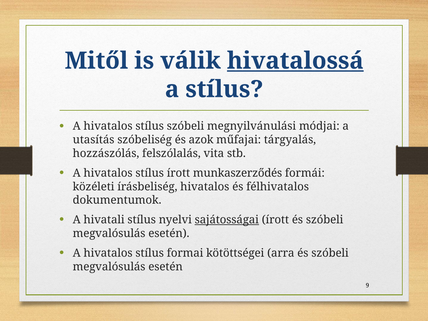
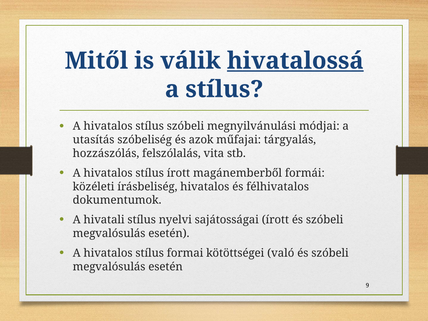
munkaszerződés: munkaszerződés -> magánemberből
sajátosságai underline: present -> none
arra: arra -> való
